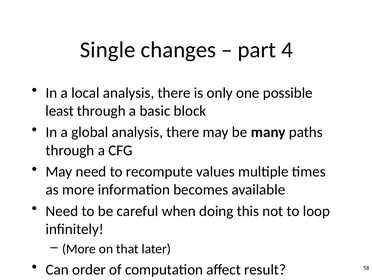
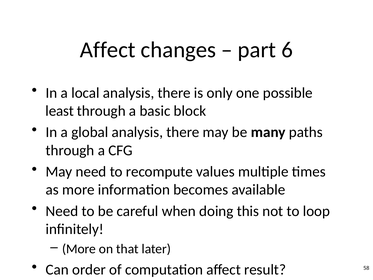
Single at (108, 50): Single -> Affect
4: 4 -> 6
